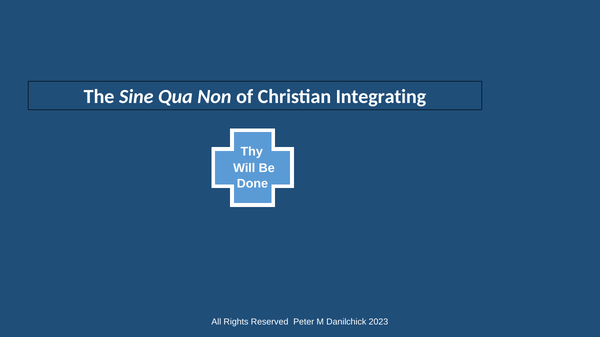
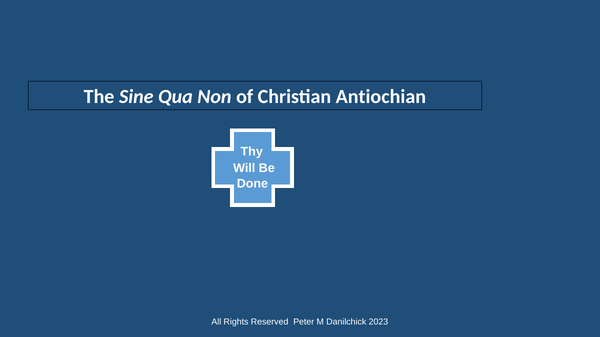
Integrating: Integrating -> Antiochian
